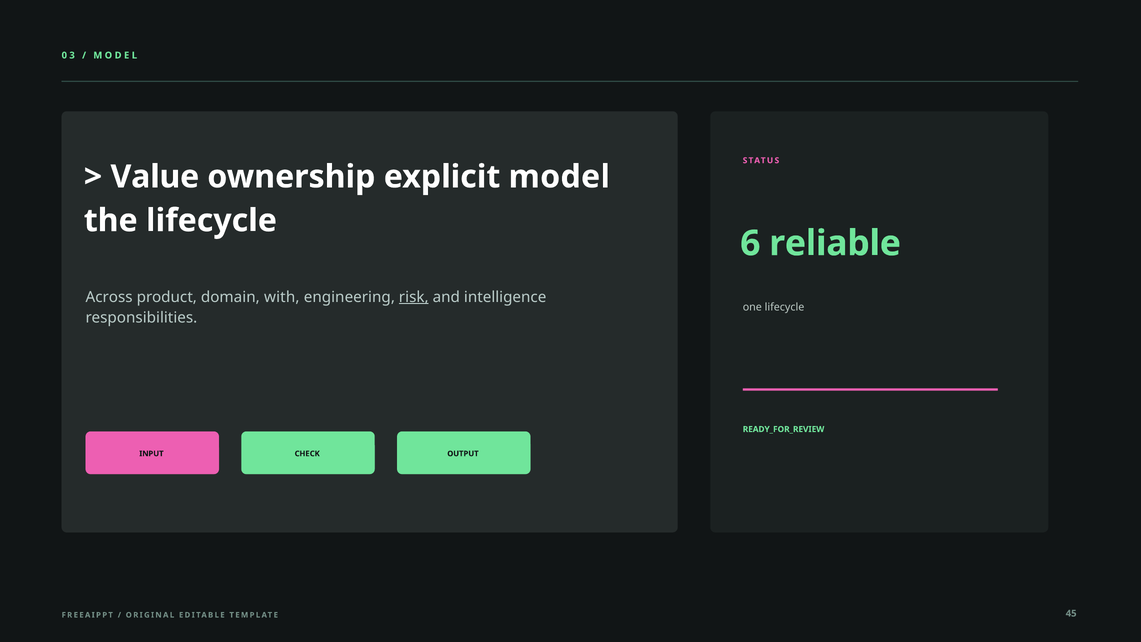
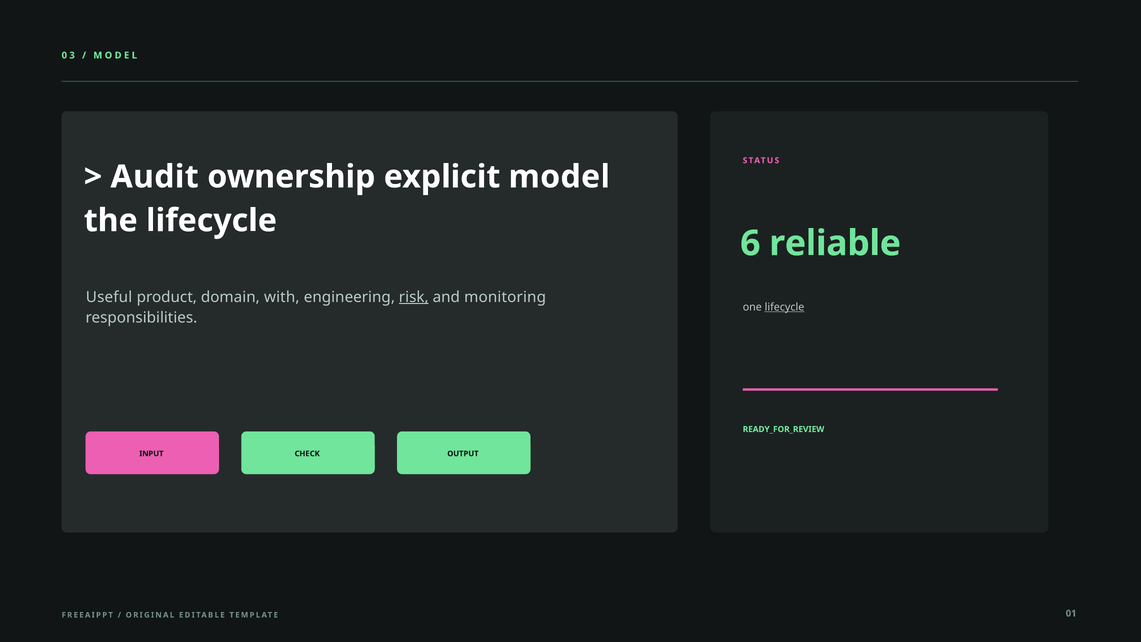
Value: Value -> Audit
Across: Across -> Useful
intelligence: intelligence -> monitoring
lifecycle at (785, 307) underline: none -> present
45: 45 -> 01
